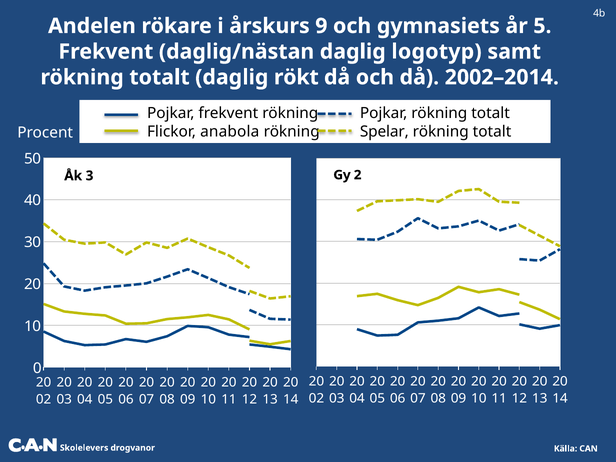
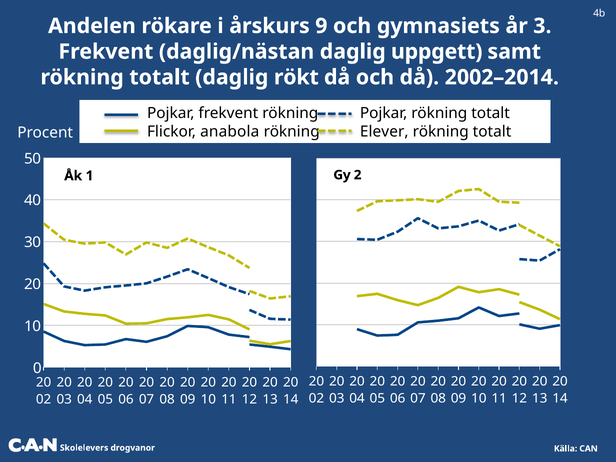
5: 5 -> 3
logotyp: logotyp -> uppgett
Spelar: Spelar -> Elever
3: 3 -> 1
